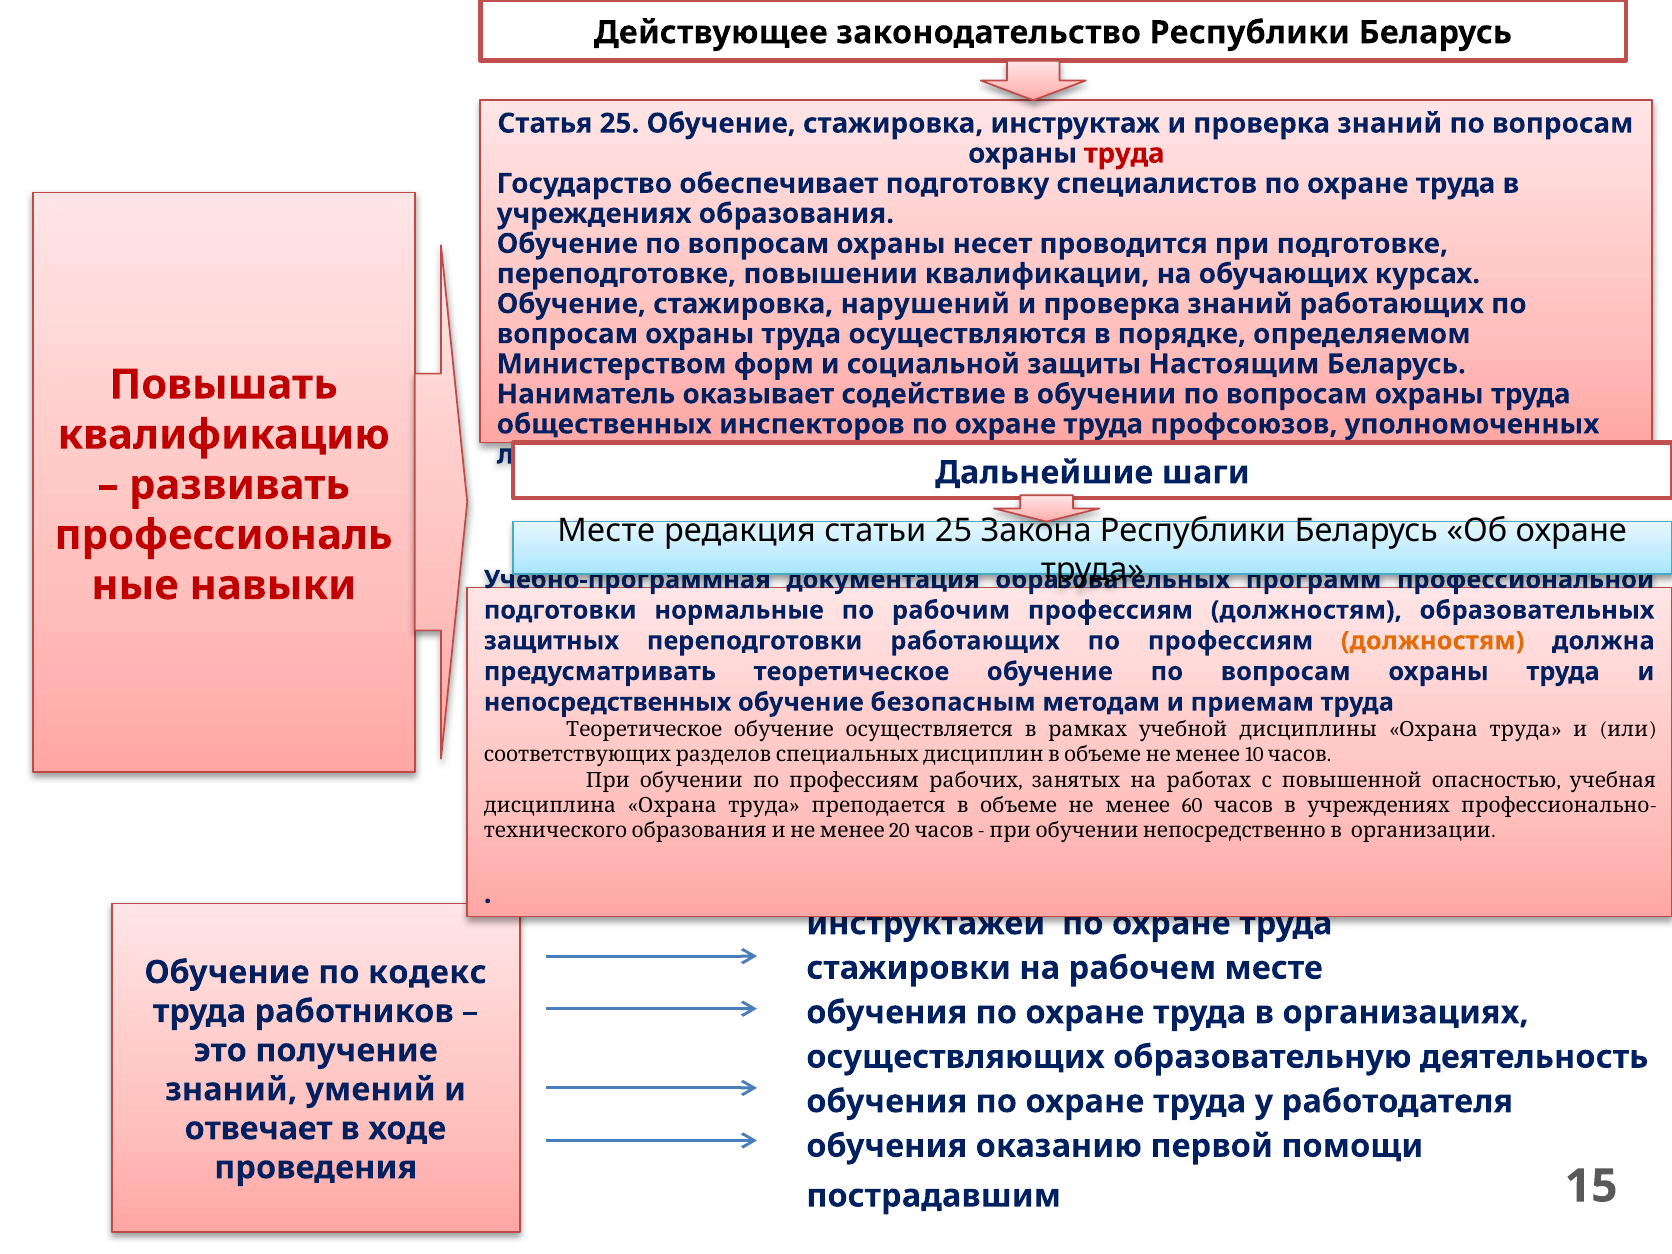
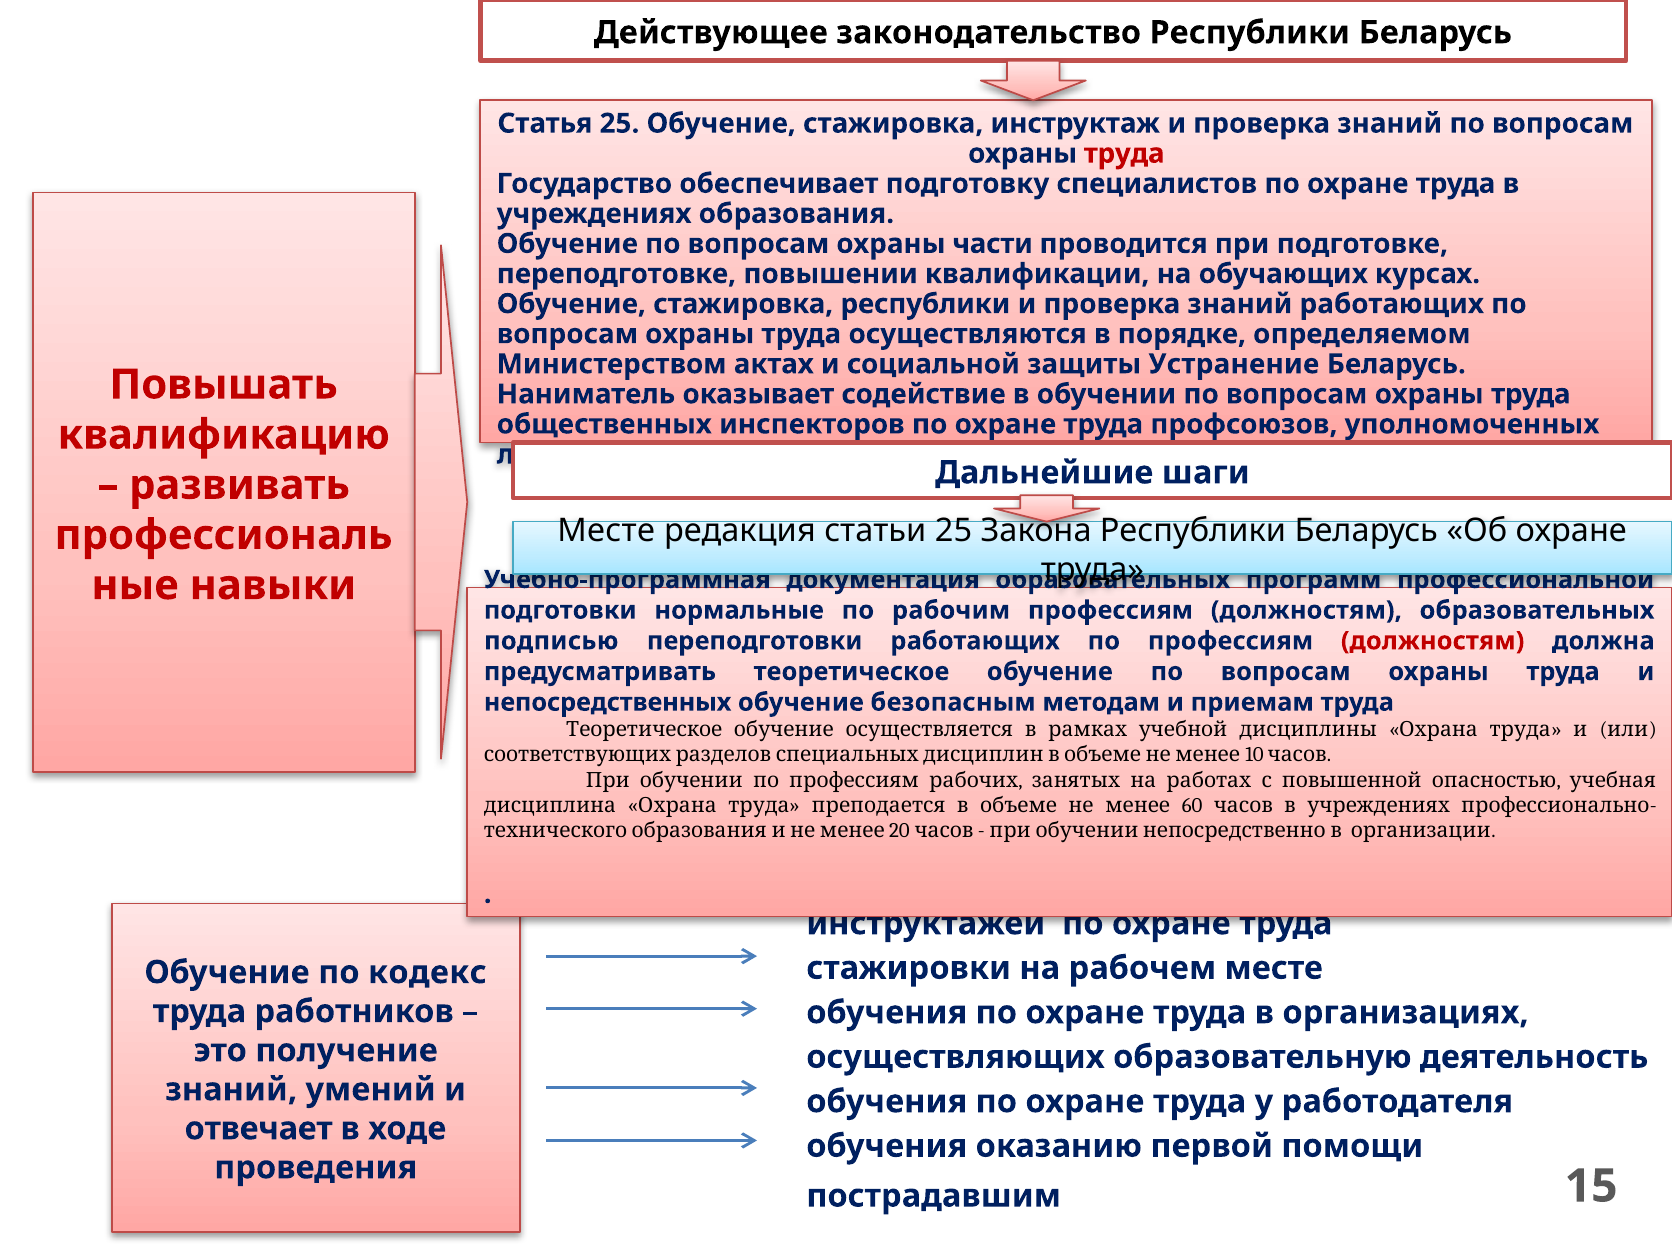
несет: несет -> части
стажировка нарушений: нарушений -> республики
форм: форм -> актах
Настоящим: Настоящим -> Устранение
защитных: защитных -> подписью
должностям at (1433, 641) colour: orange -> red
